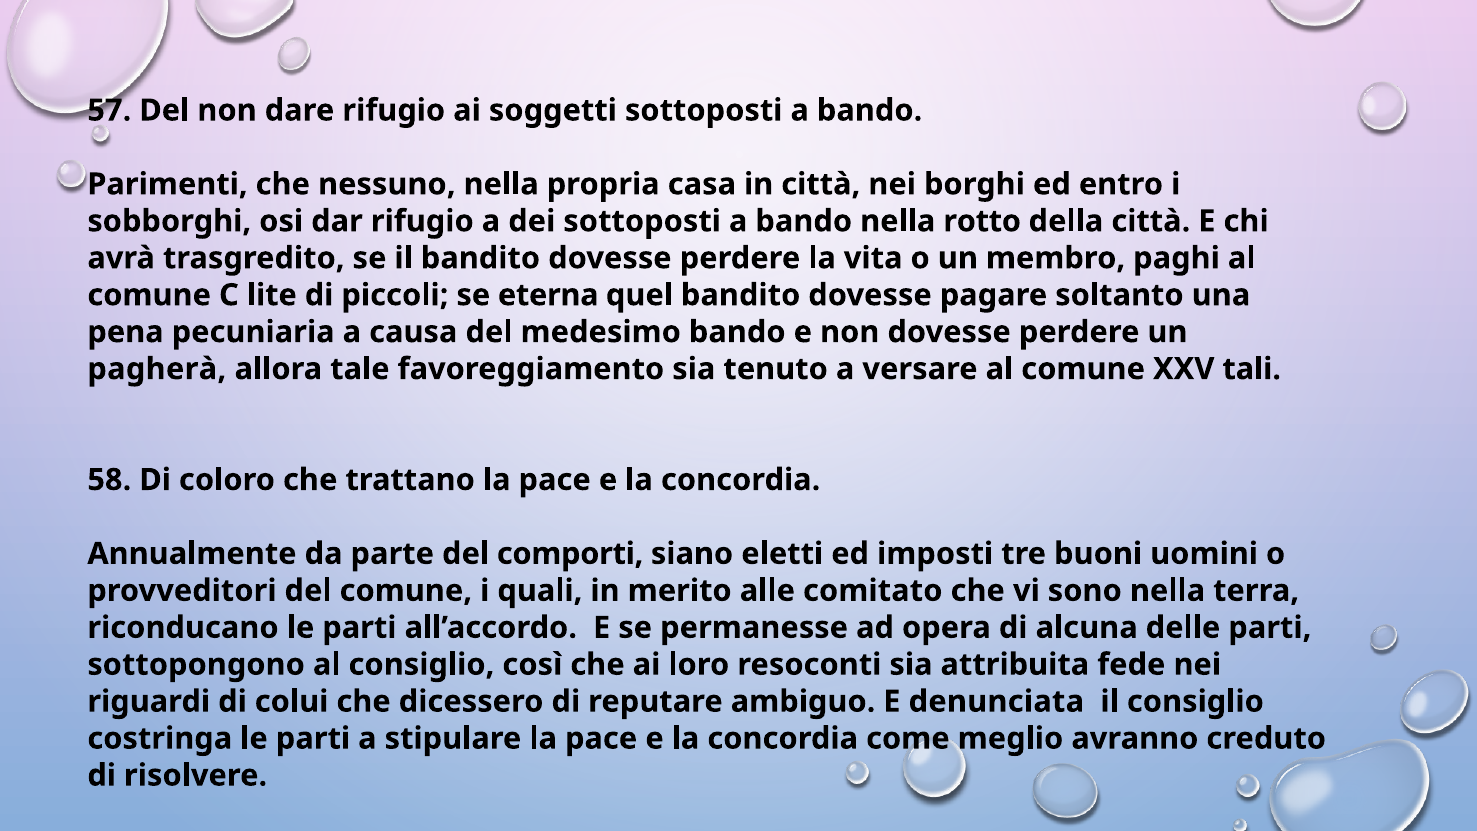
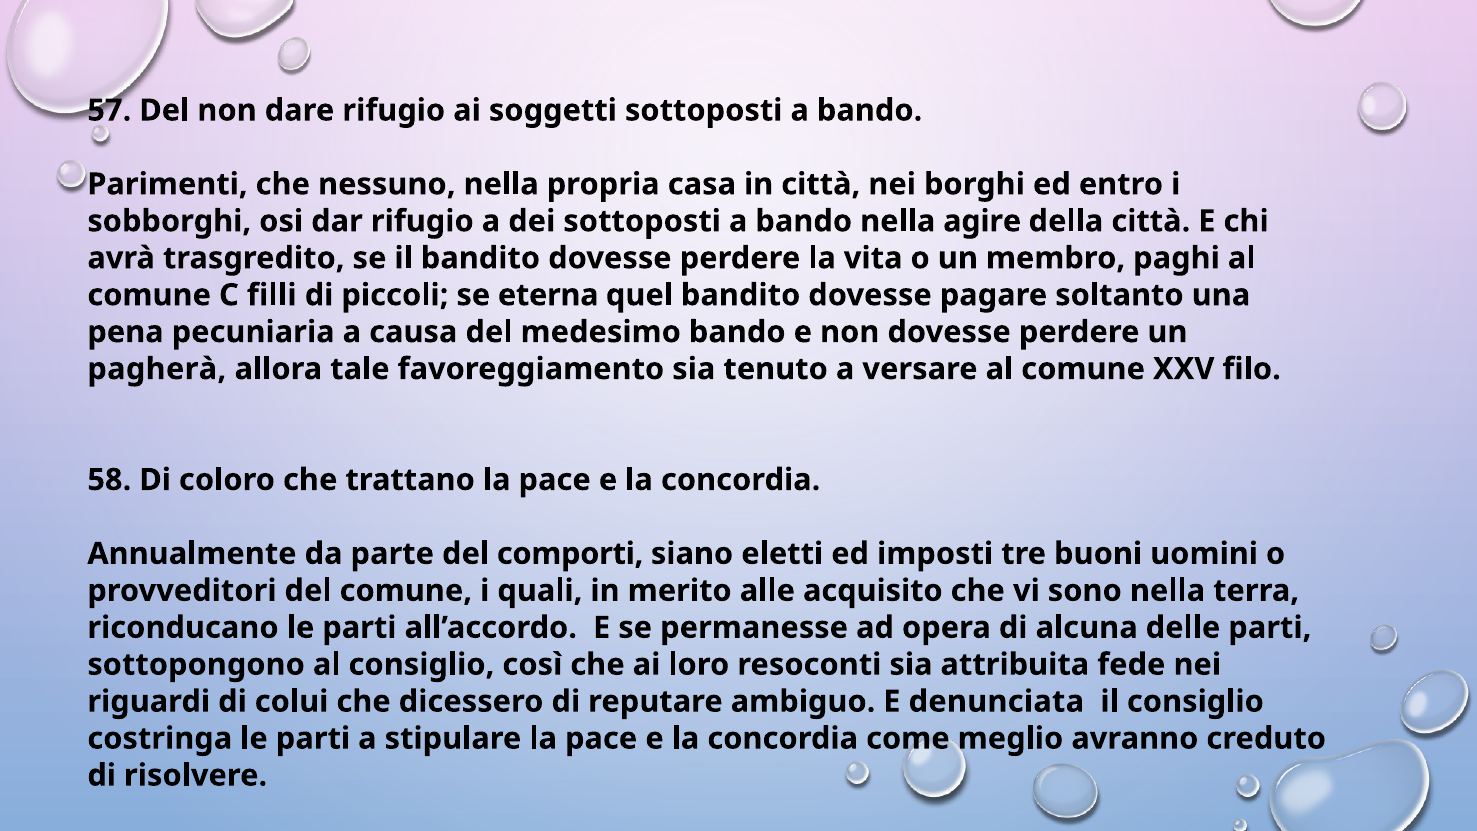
rotto: rotto -> agire
lite: lite -> filli
tali: tali -> filo
comitato: comitato -> acquisito
